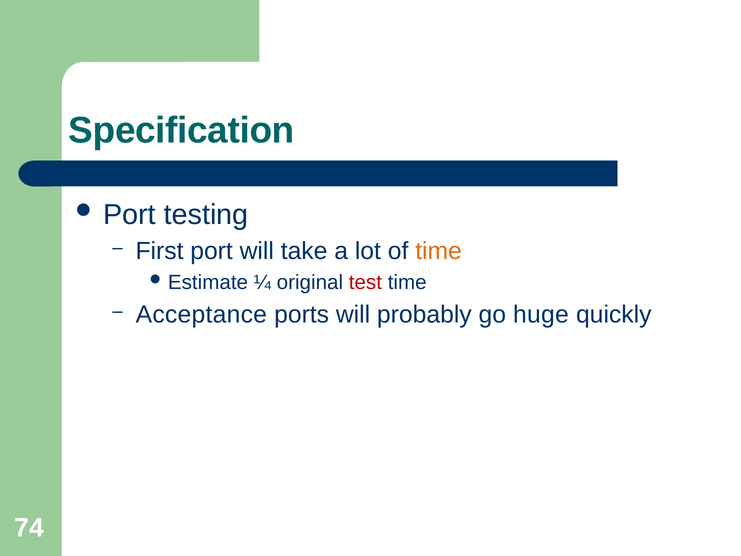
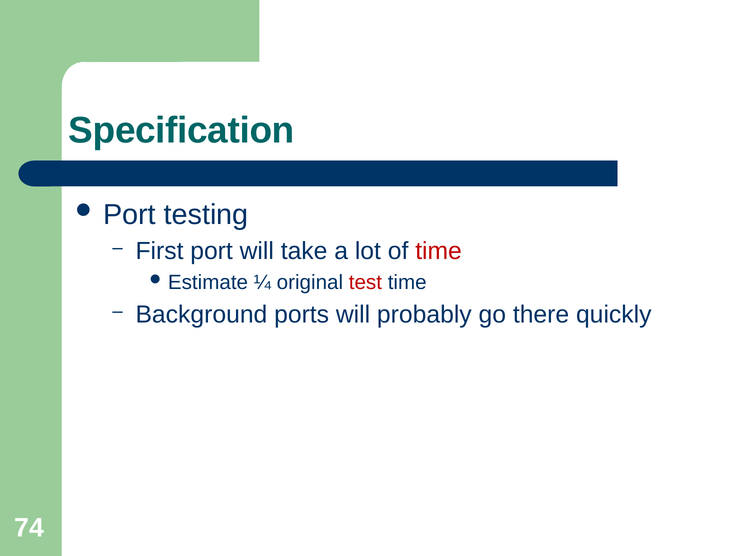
time at (439, 251) colour: orange -> red
Acceptance: Acceptance -> Background
huge: huge -> there
